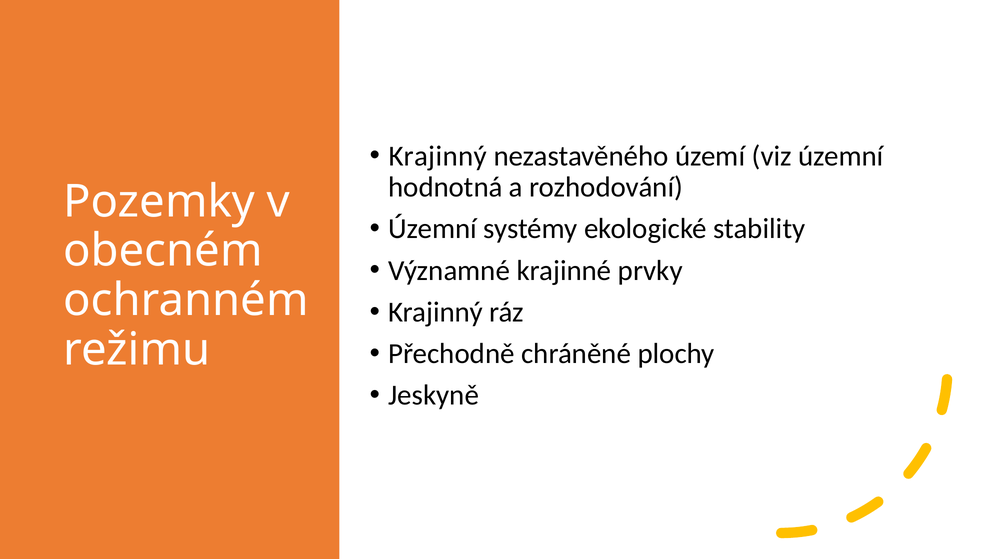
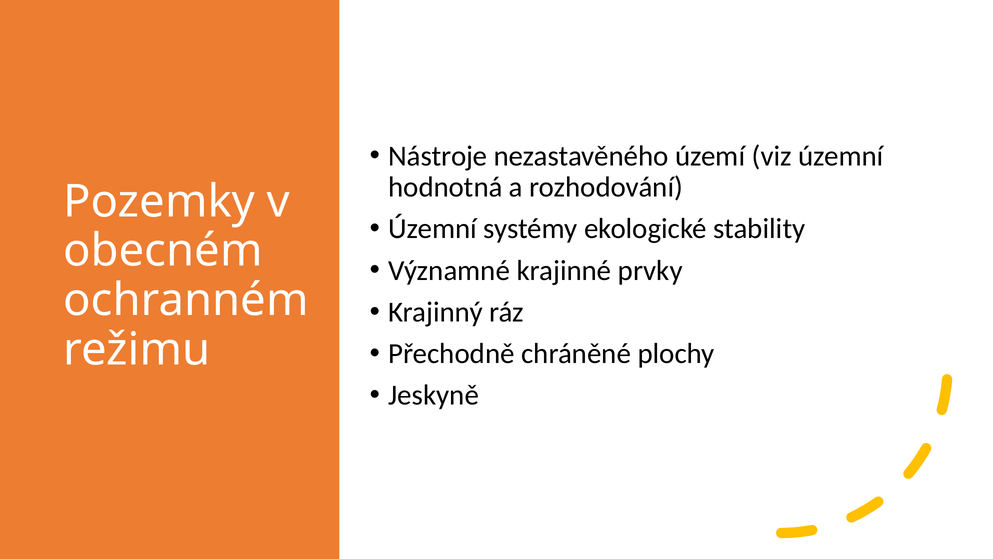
Krajinný at (438, 156): Krajinný -> Nástroje
